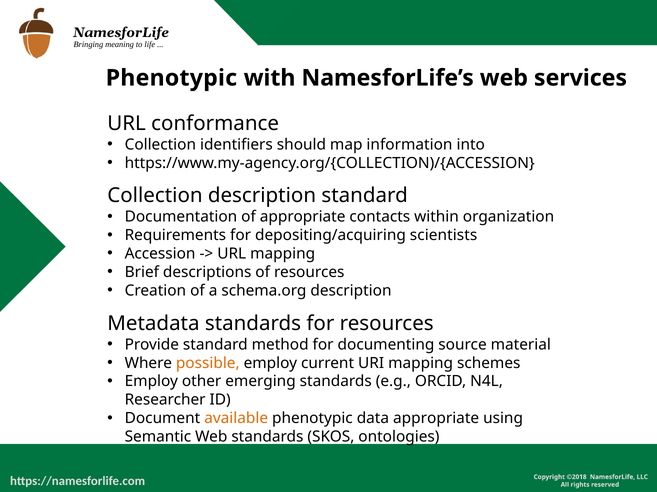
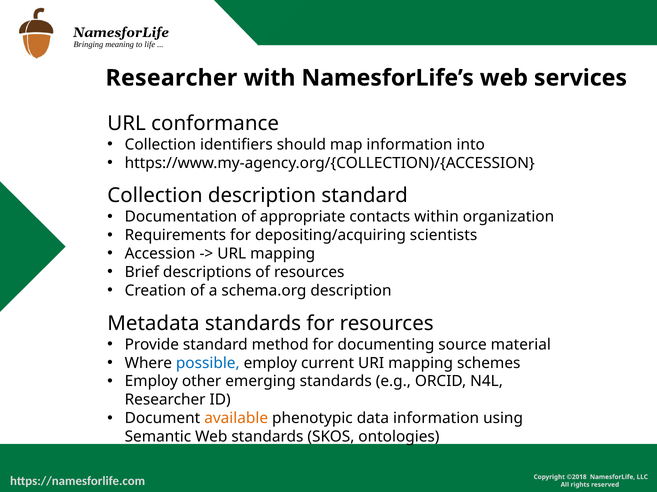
Phenotypic at (171, 78): Phenotypic -> Researcher
possible colour: orange -> blue
data appropriate: appropriate -> information
